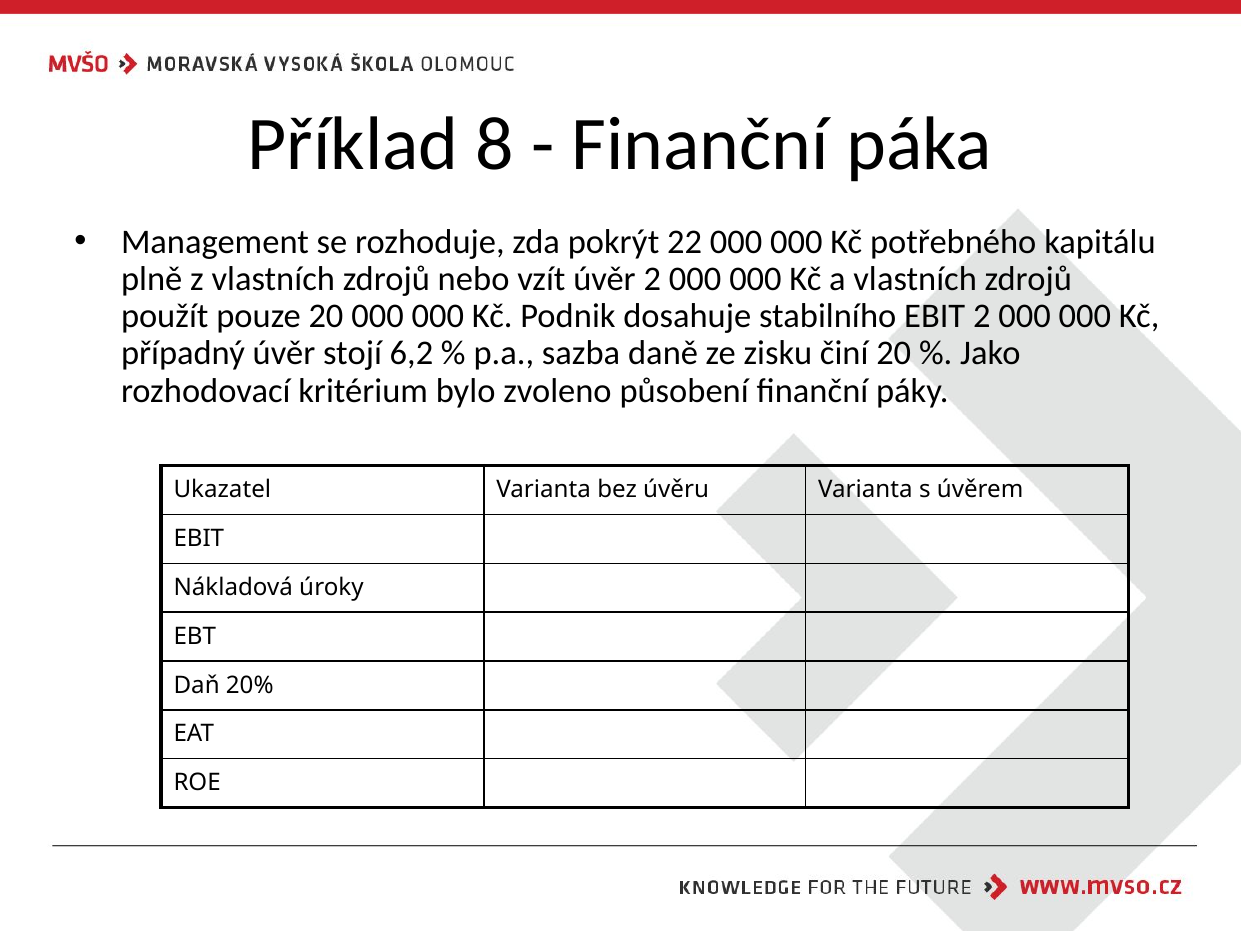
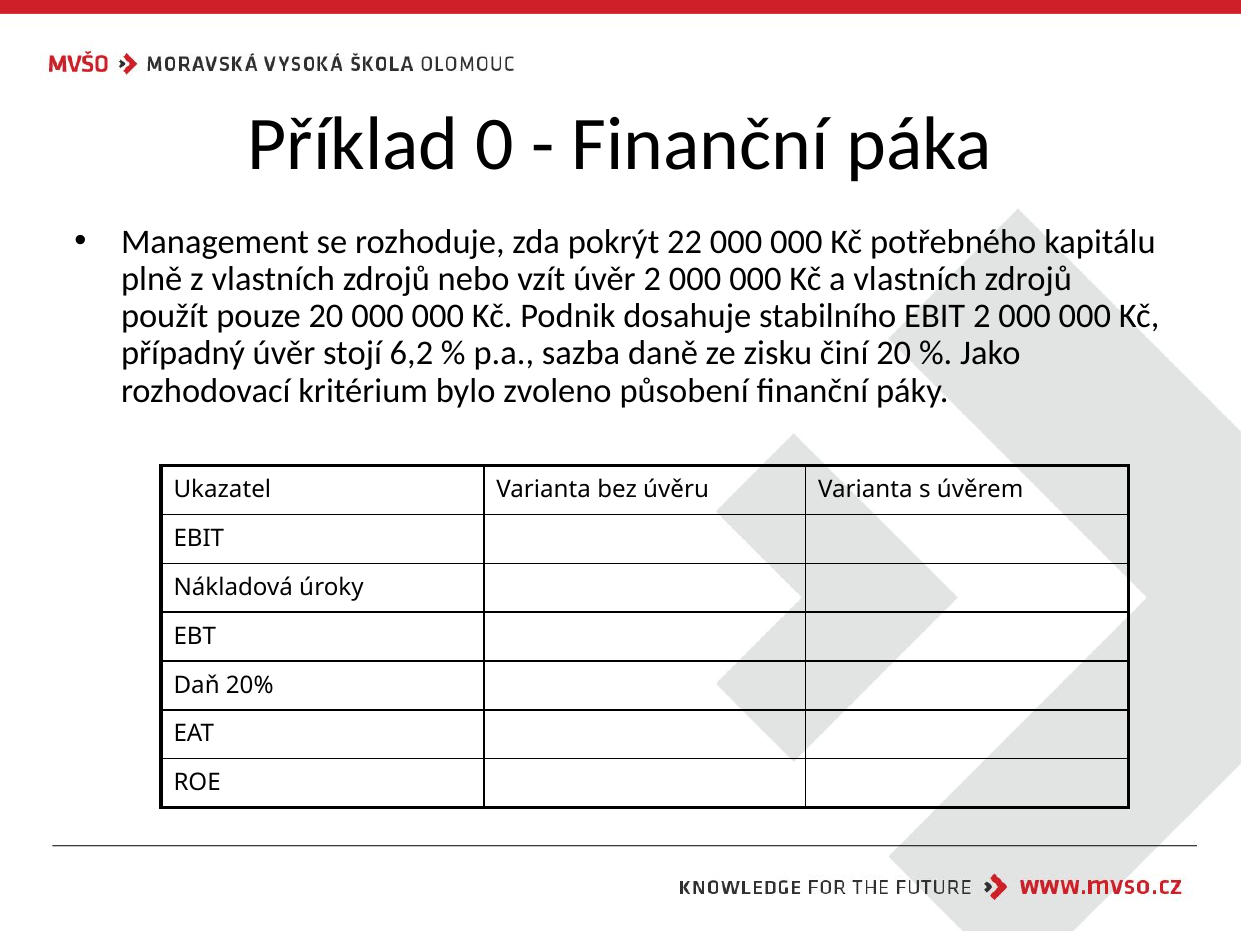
8: 8 -> 0
